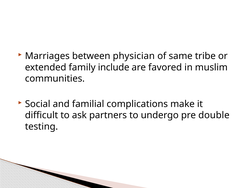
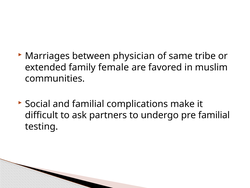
include: include -> female
pre double: double -> familial
